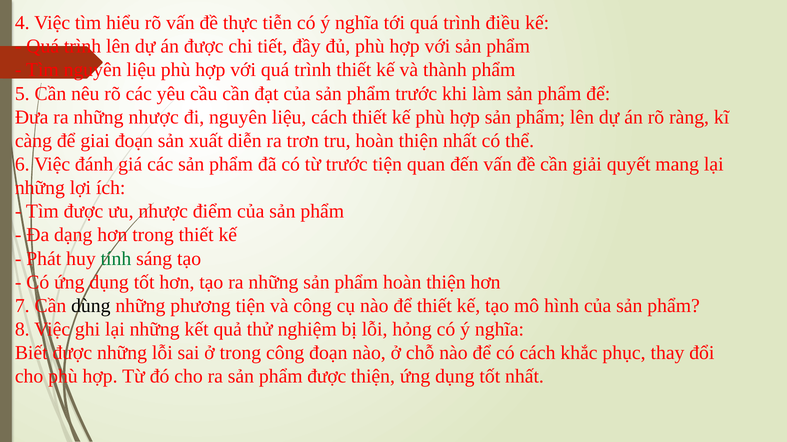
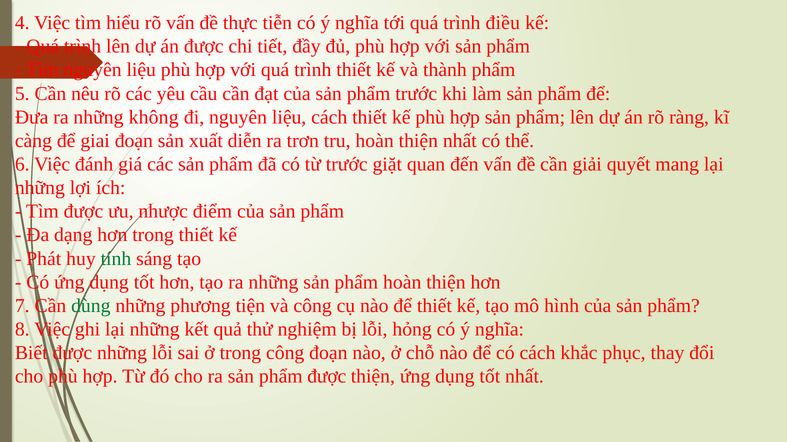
những nhược: nhược -> không
trước tiện: tiện -> giặt
dùng colour: black -> green
